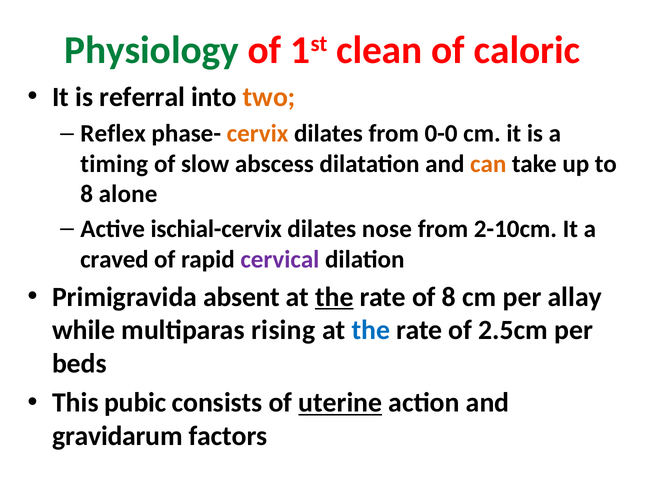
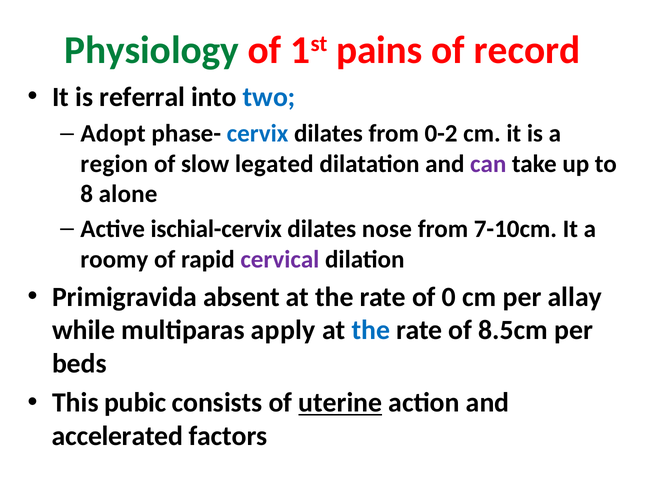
clean: clean -> pains
caloric: caloric -> record
two colour: orange -> blue
Reflex: Reflex -> Adopt
cervix colour: orange -> blue
0-0: 0-0 -> 0-2
timing: timing -> region
abscess: abscess -> legated
can colour: orange -> purple
2-10cm: 2-10cm -> 7-10cm
craved: craved -> roomy
the at (334, 297) underline: present -> none
of 8: 8 -> 0
rising: rising -> apply
2.5cm: 2.5cm -> 8.5cm
gravidarum: gravidarum -> accelerated
